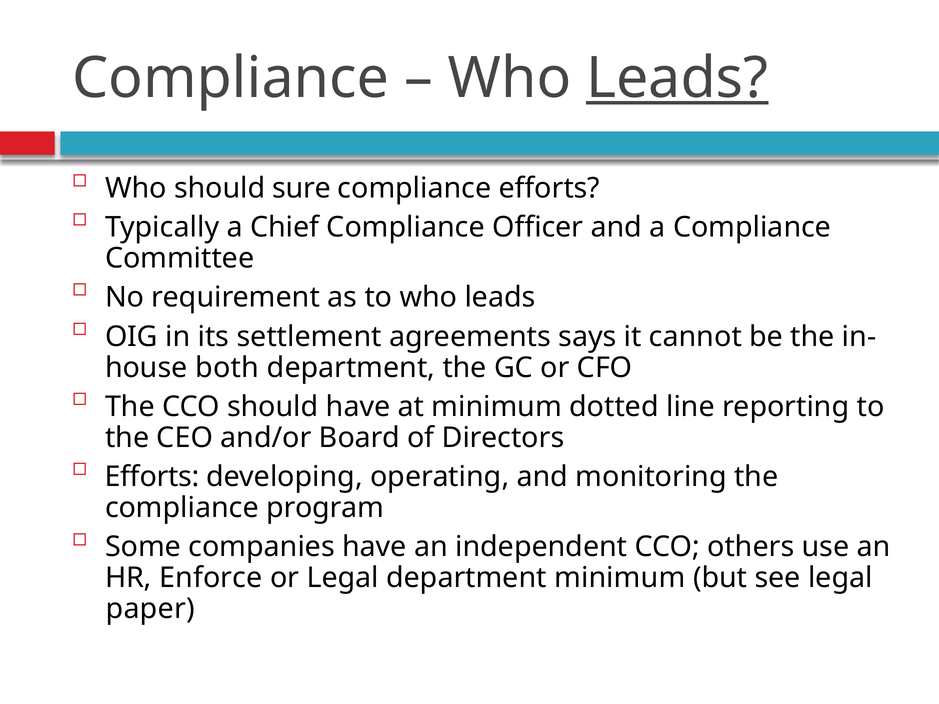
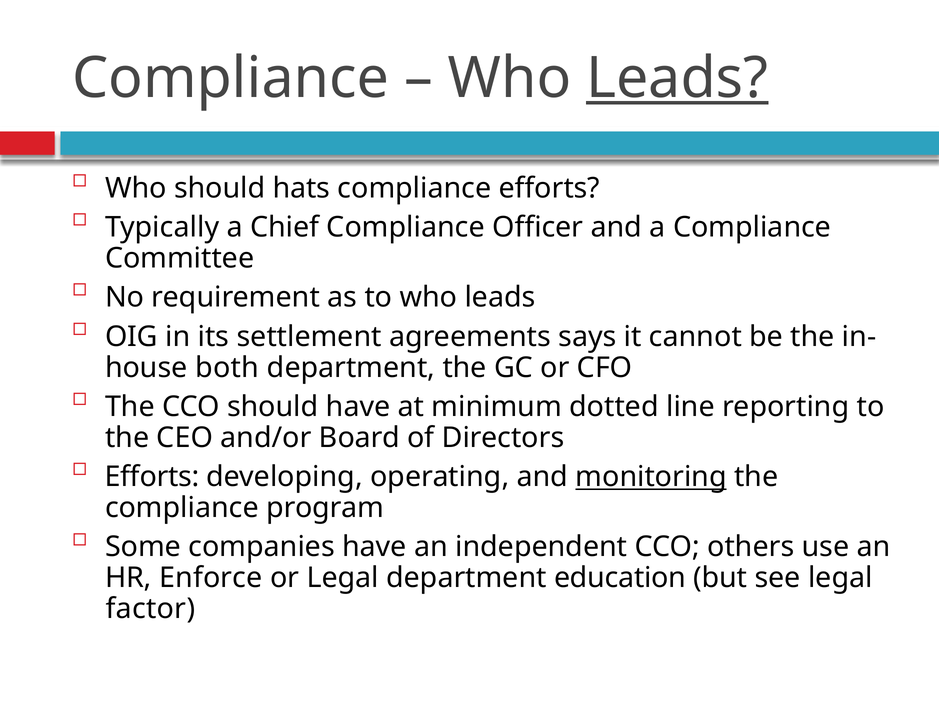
sure: sure -> hats
monitoring underline: none -> present
department minimum: minimum -> education
paper: paper -> factor
